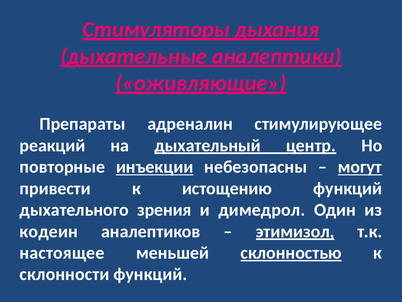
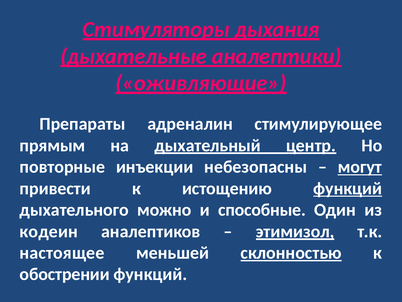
реакций: реакций -> прямым
инъекции underline: present -> none
функций at (348, 188) underline: none -> present
зрения: зрения -> можно
димедрол: димедрол -> способные
склонности: склонности -> обострении
